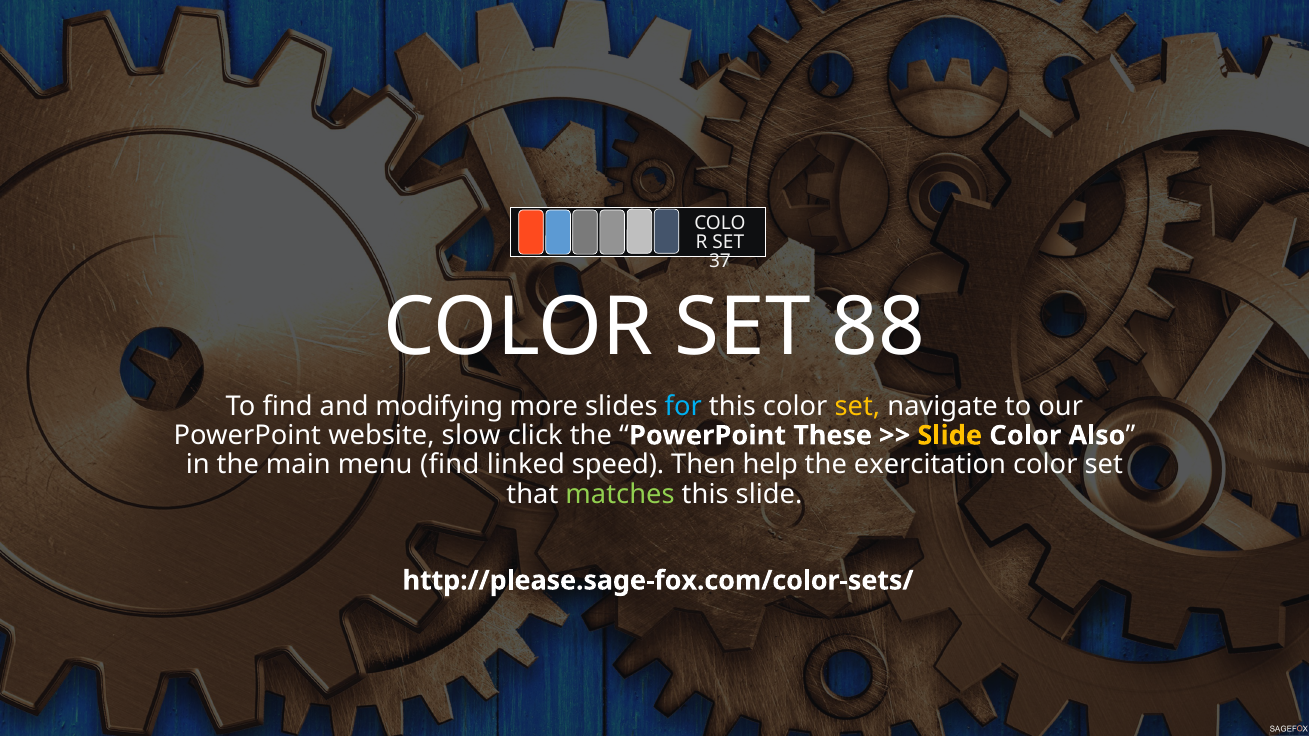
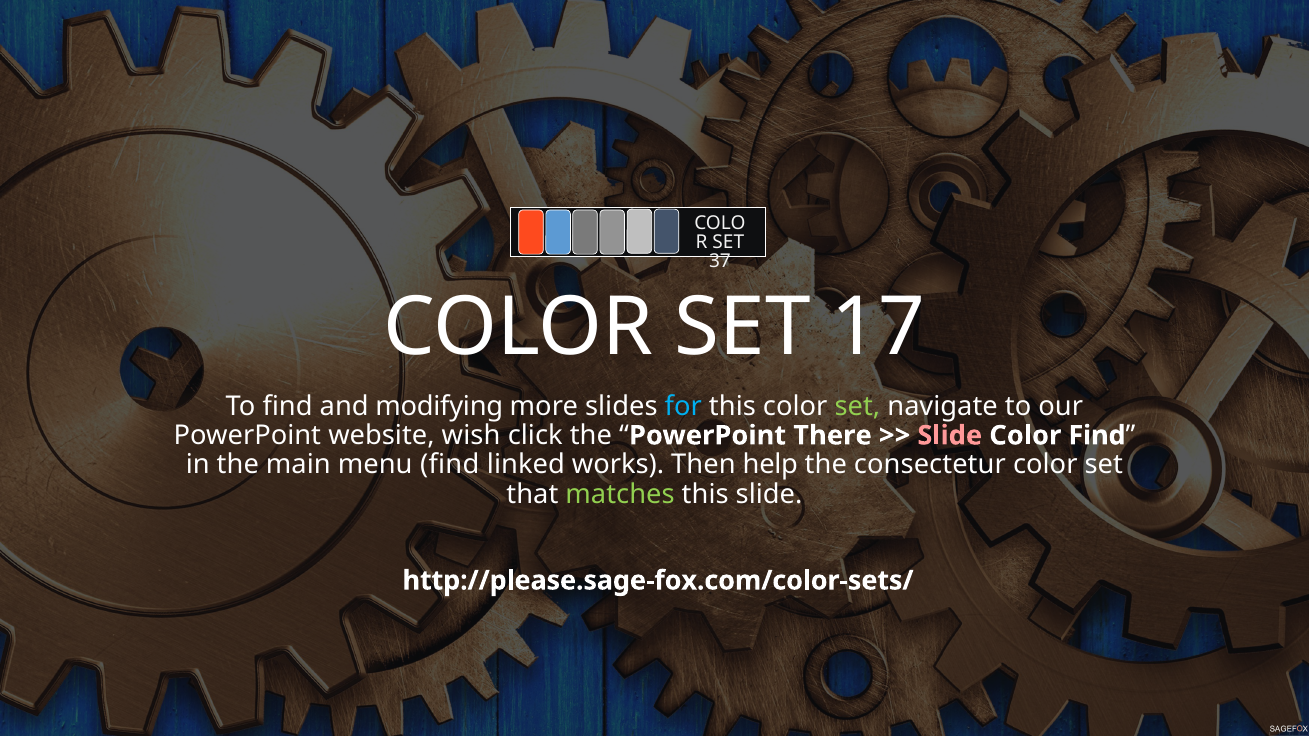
88: 88 -> 17
set at (857, 406) colour: yellow -> light green
slow: slow -> wish
These: These -> There
Slide at (950, 436) colour: yellow -> pink
Color Also: Also -> Find
speed: speed -> works
exercitation: exercitation -> consectetur
